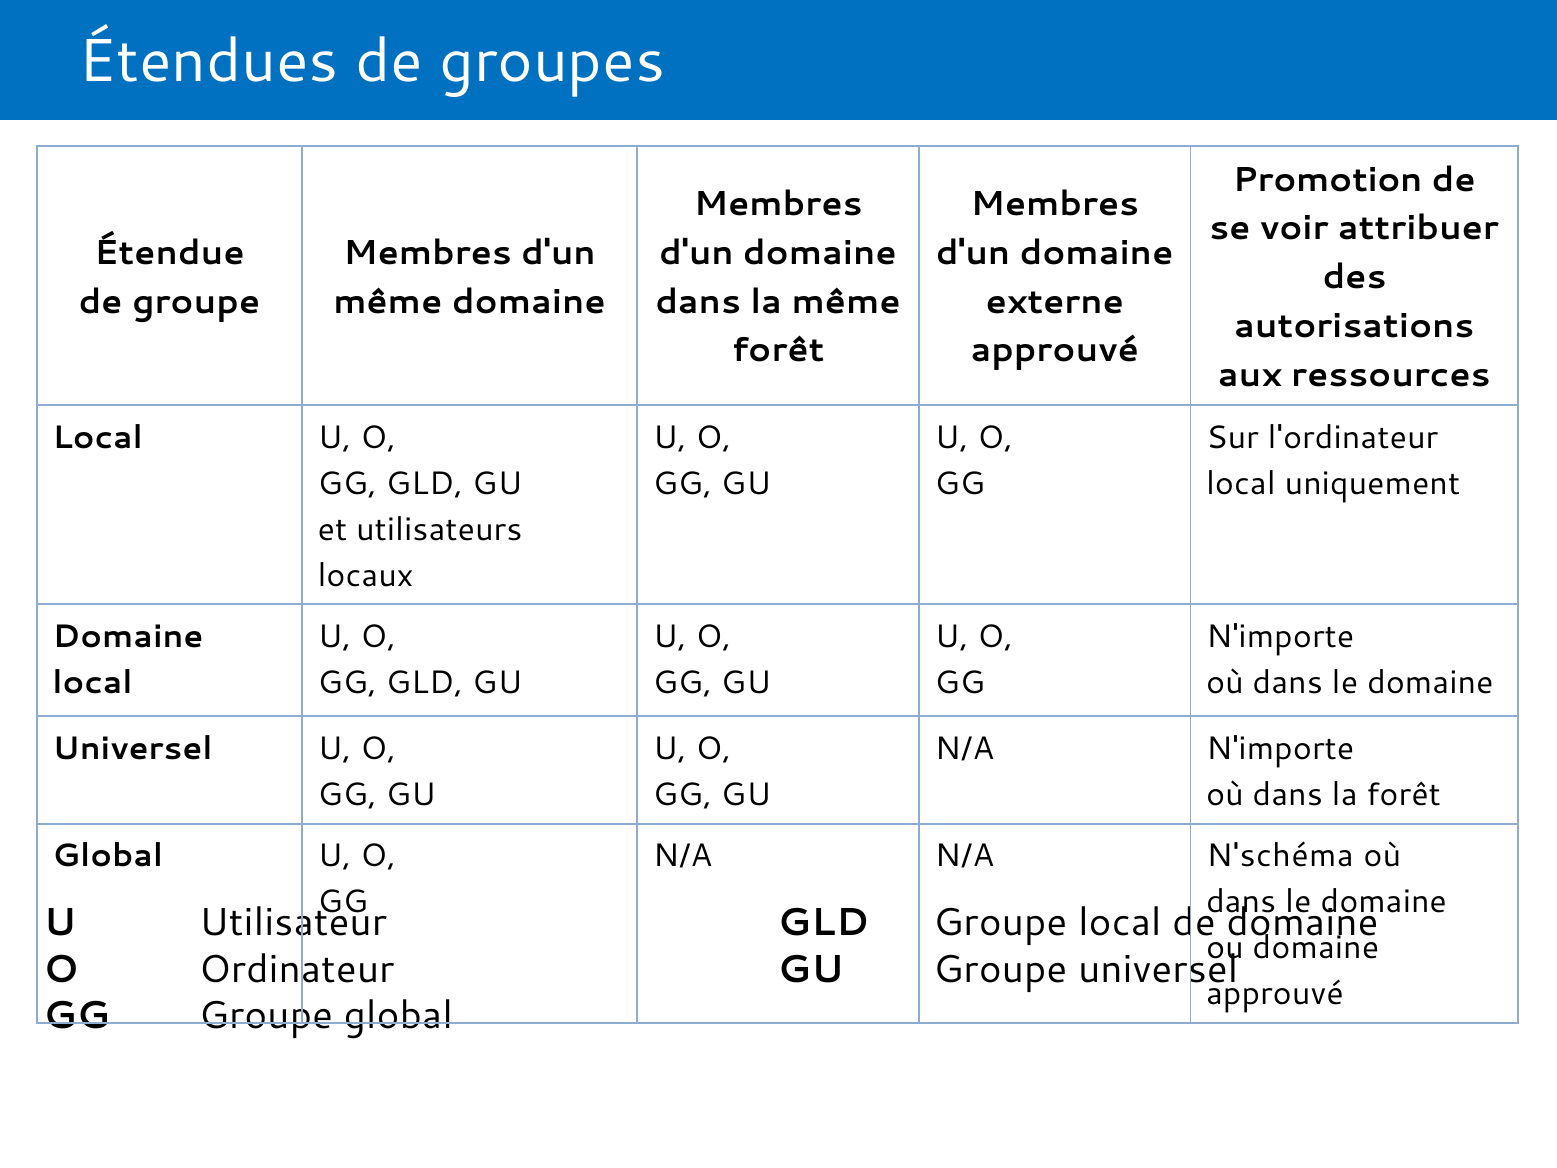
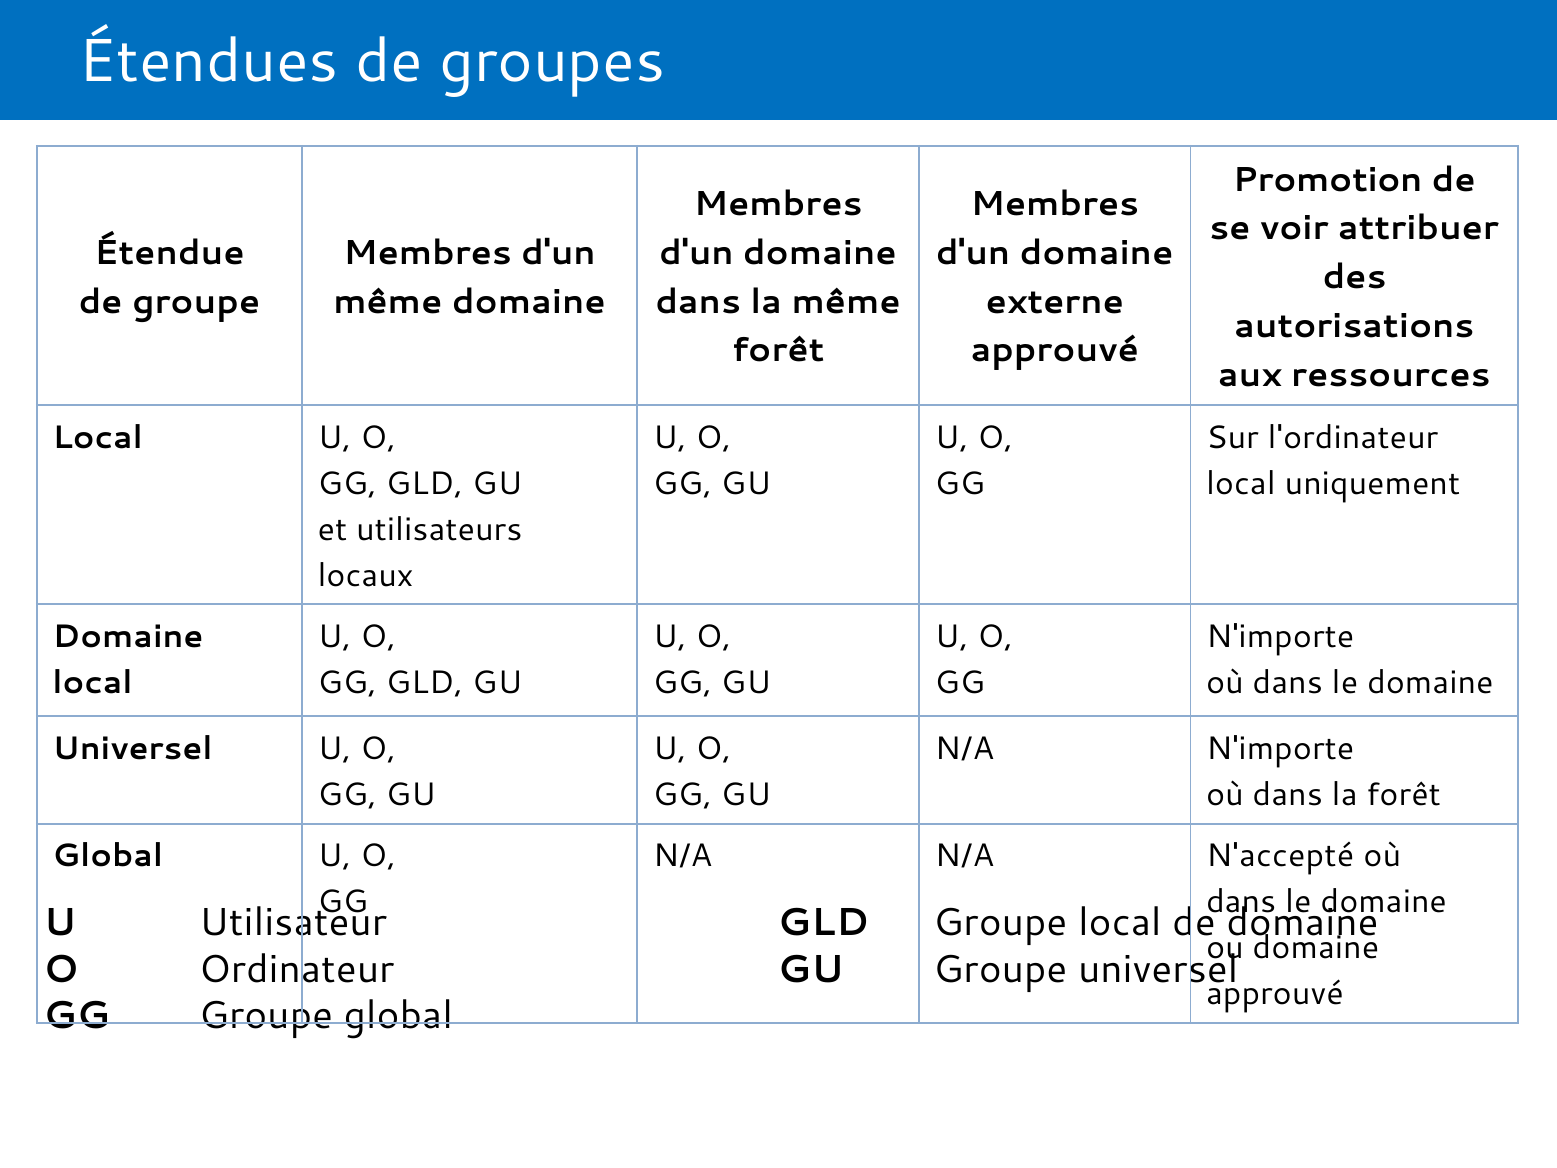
N'schéma: N'schéma -> N'accepté
